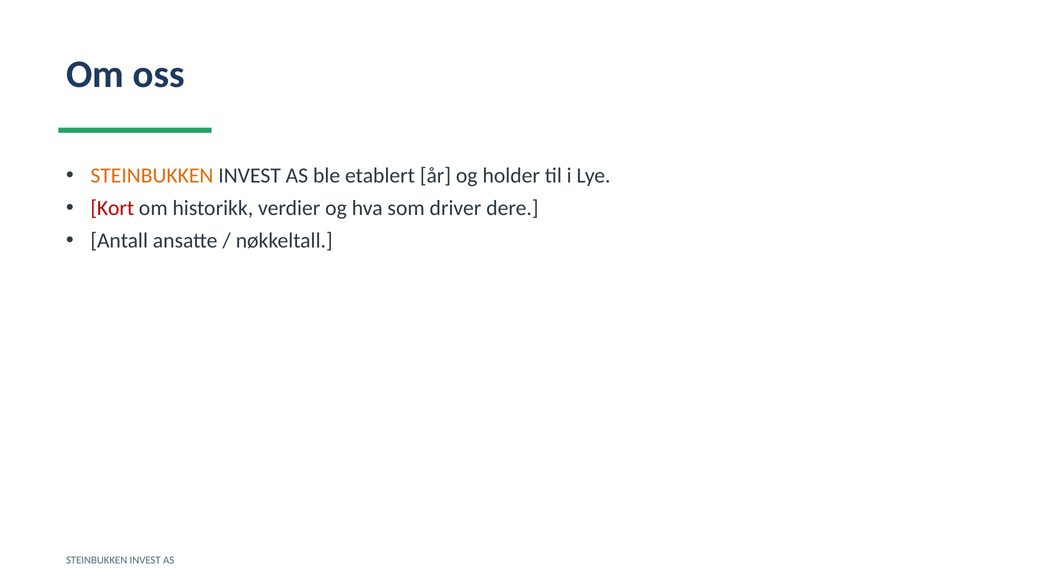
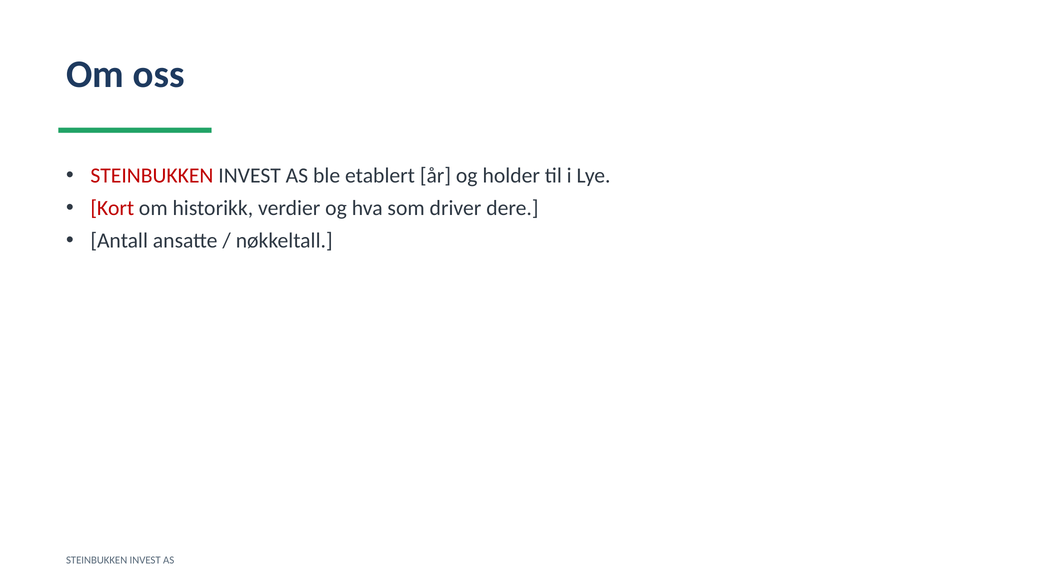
STEINBUKKEN at (152, 176) colour: orange -> red
